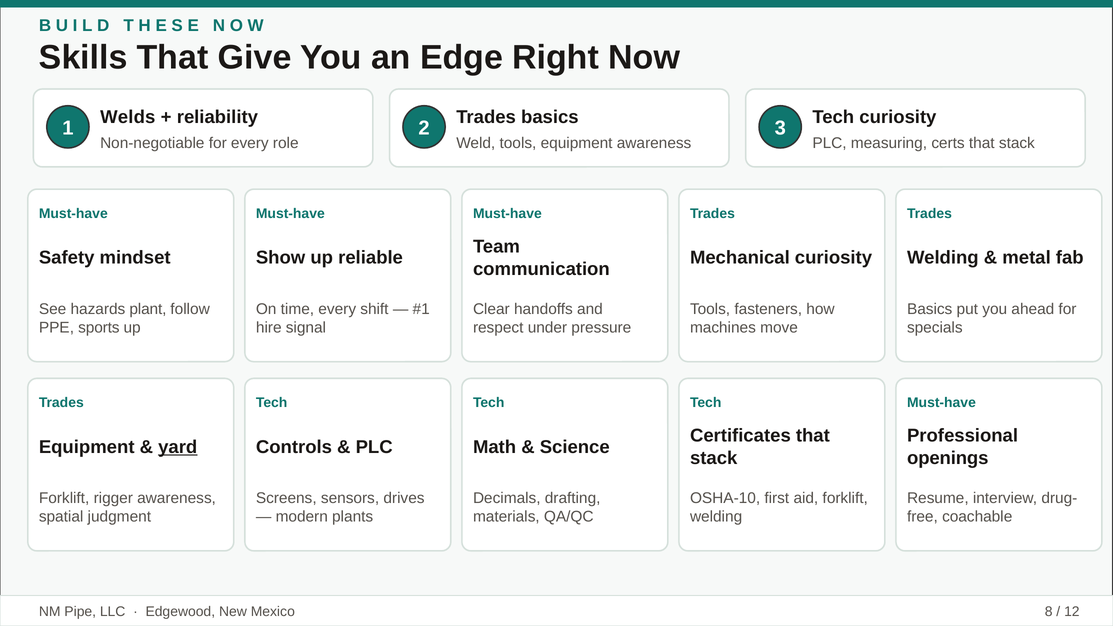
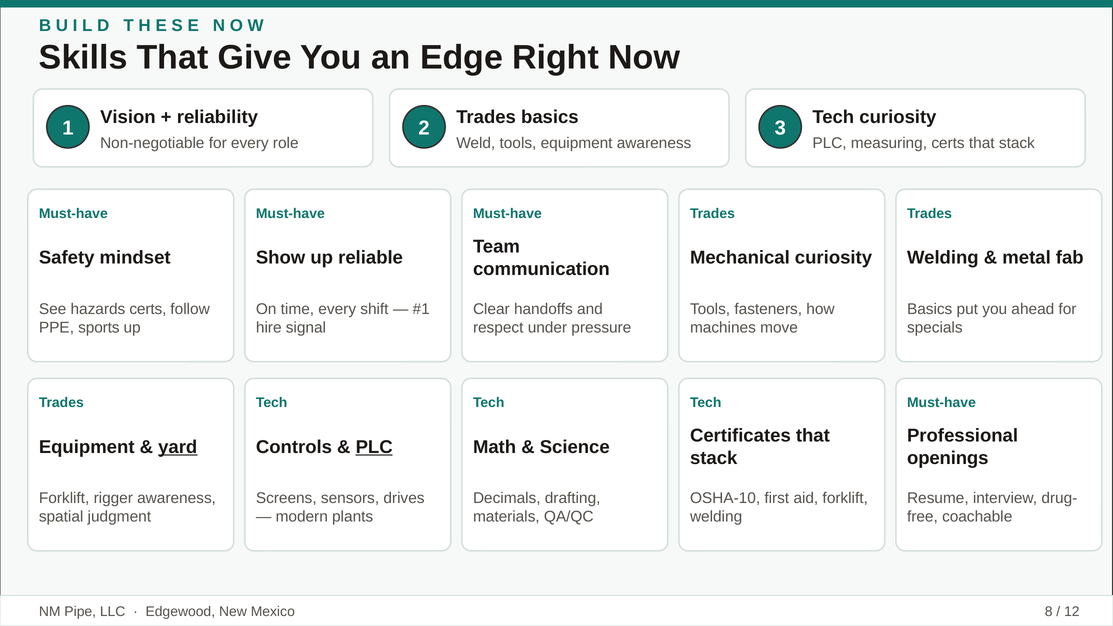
Welds: Welds -> Vision
hazards plant: plant -> certs
PLC at (374, 447) underline: none -> present
